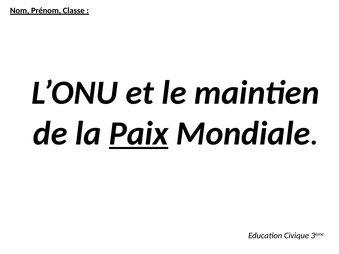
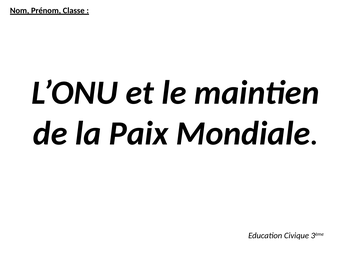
Paix underline: present -> none
